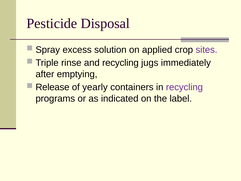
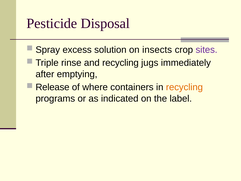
applied: applied -> insects
yearly: yearly -> where
recycling at (184, 87) colour: purple -> orange
